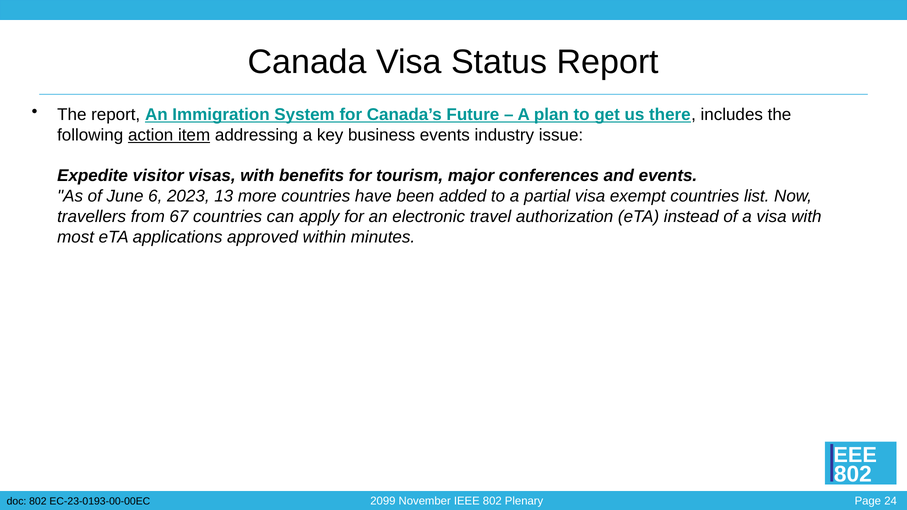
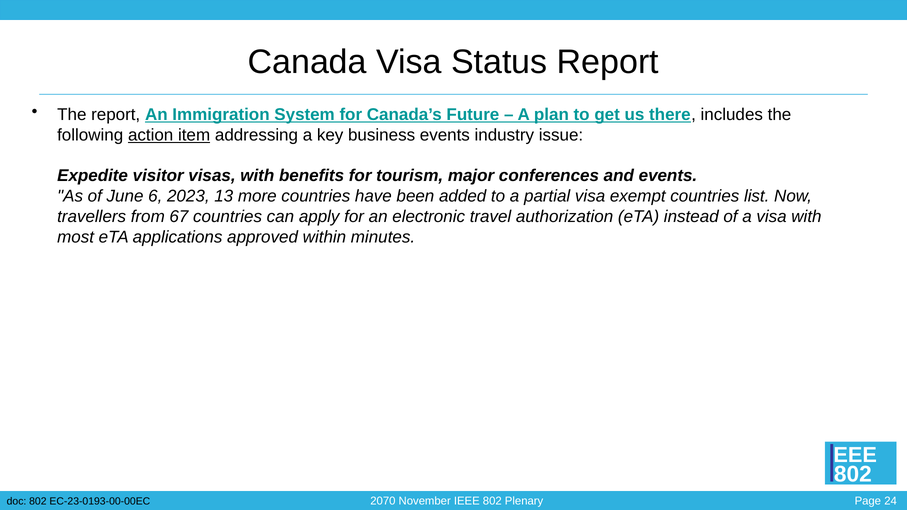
2099: 2099 -> 2070
